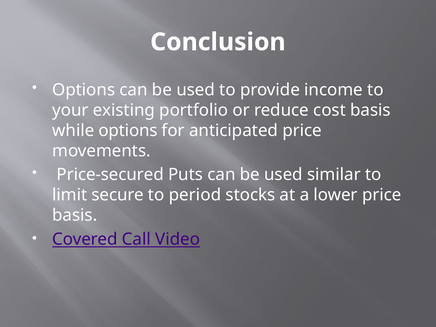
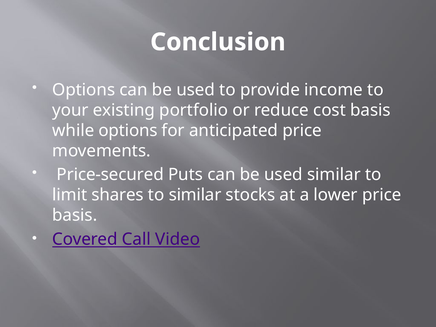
secure: secure -> shares
to period: period -> similar
